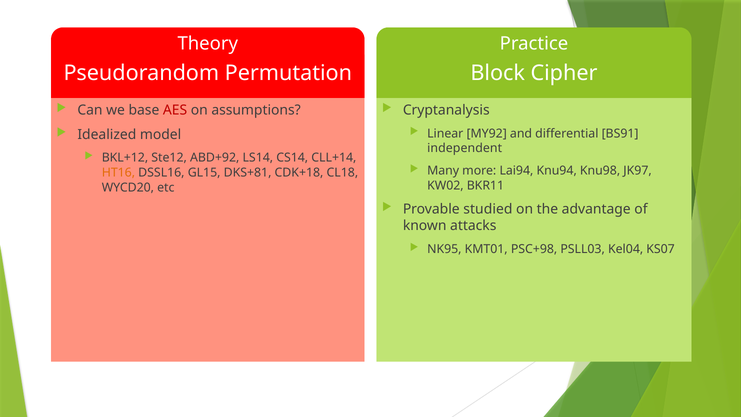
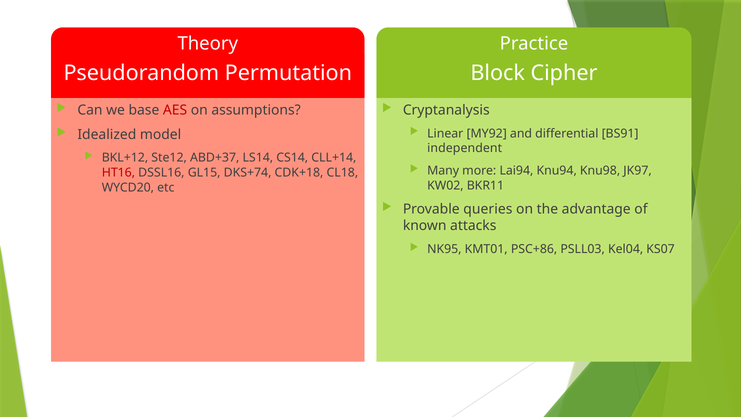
ABD+92: ABD+92 -> ABD+37
HT16 colour: orange -> red
DKS+81: DKS+81 -> DKS+74
studied: studied -> queries
PSC+98: PSC+98 -> PSC+86
